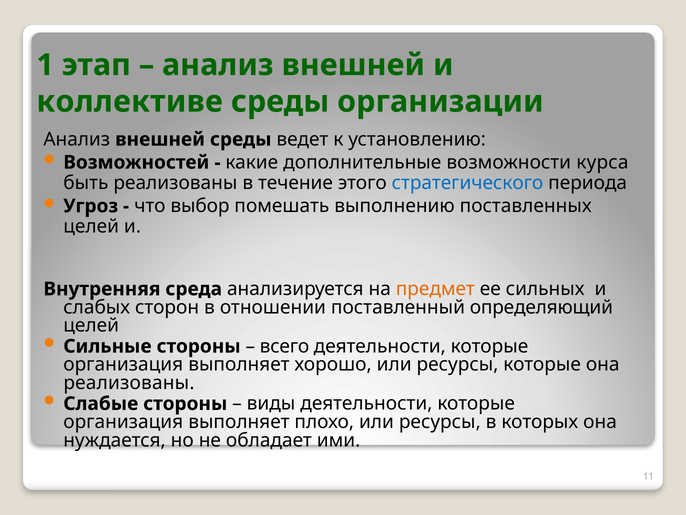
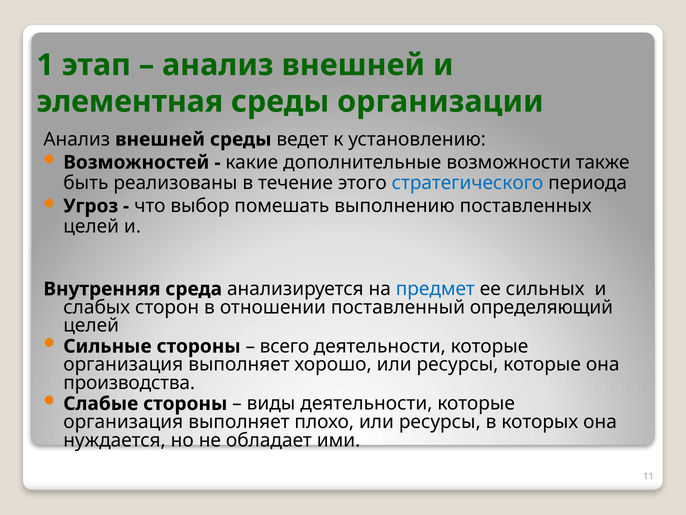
коллективе: коллективе -> элементная
курса: курса -> также
предмет colour: orange -> blue
реализованы at (129, 383): реализованы -> производства
